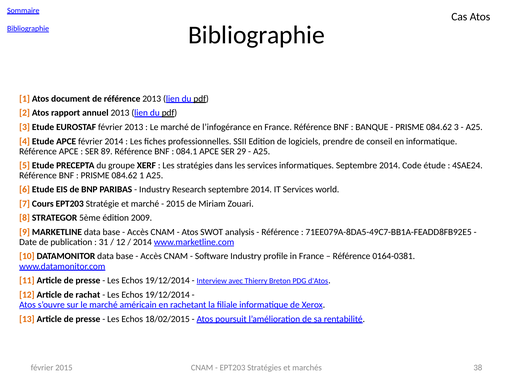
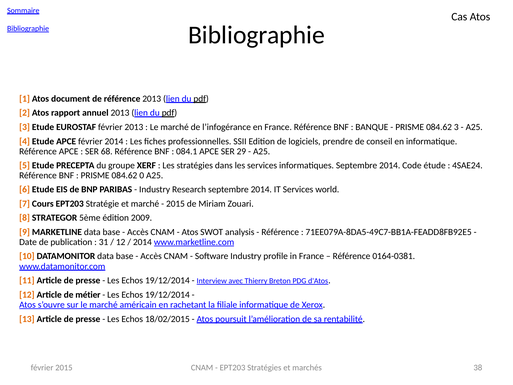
89: 89 -> 68
084.62 1: 1 -> 0
rachat: rachat -> métier
